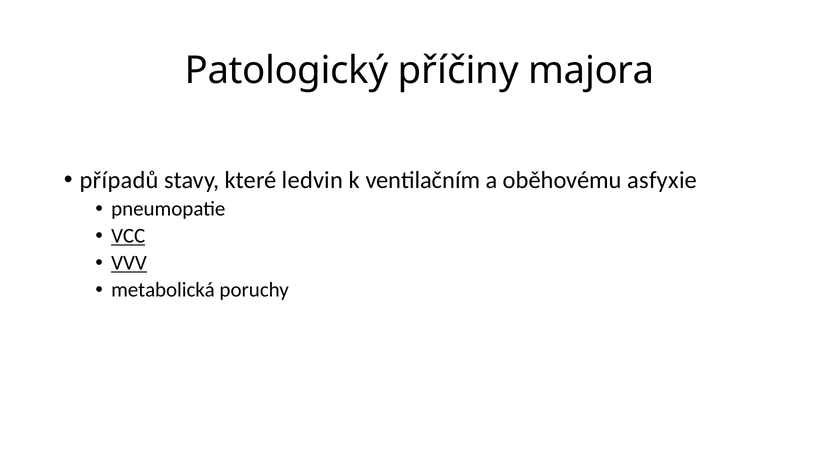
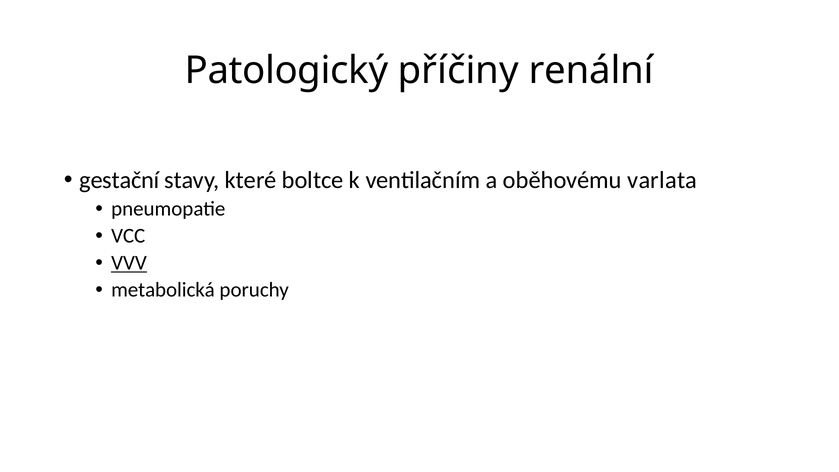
majora: majora -> renální
případů: případů -> gestační
ledvin: ledvin -> boltce
asfyxie: asfyxie -> varlata
VCC underline: present -> none
